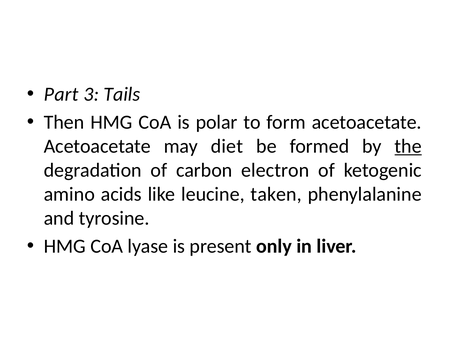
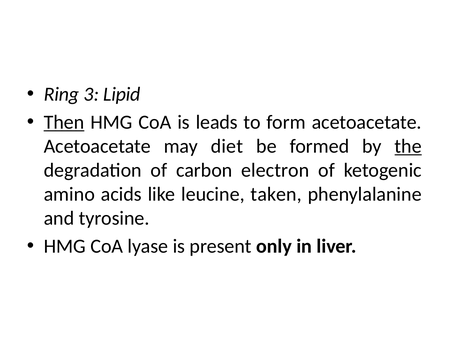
Part: Part -> Ring
Tails: Tails -> Lipid
Then underline: none -> present
polar: polar -> leads
